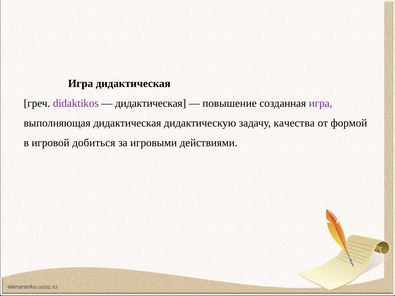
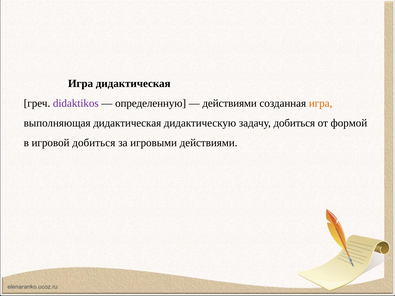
дидактическая at (151, 103): дидактическая -> определенную
повышение at (230, 103): повышение -> действиями
игра at (321, 103) colour: purple -> orange
задачу качества: качества -> добиться
